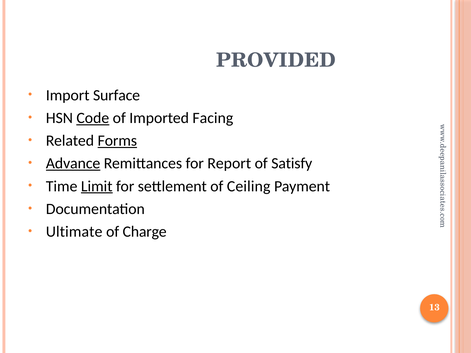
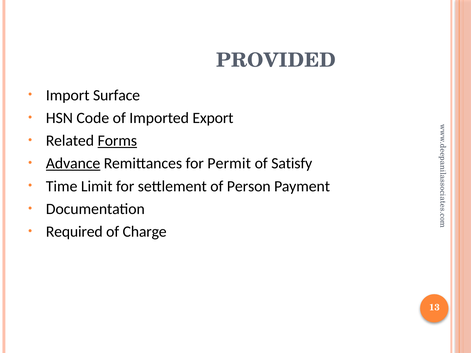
Code underline: present -> none
Facing: Facing -> Export
Report: Report -> Permit
Limit underline: present -> none
Ceiling: Ceiling -> Person
Ultimate: Ultimate -> Required
